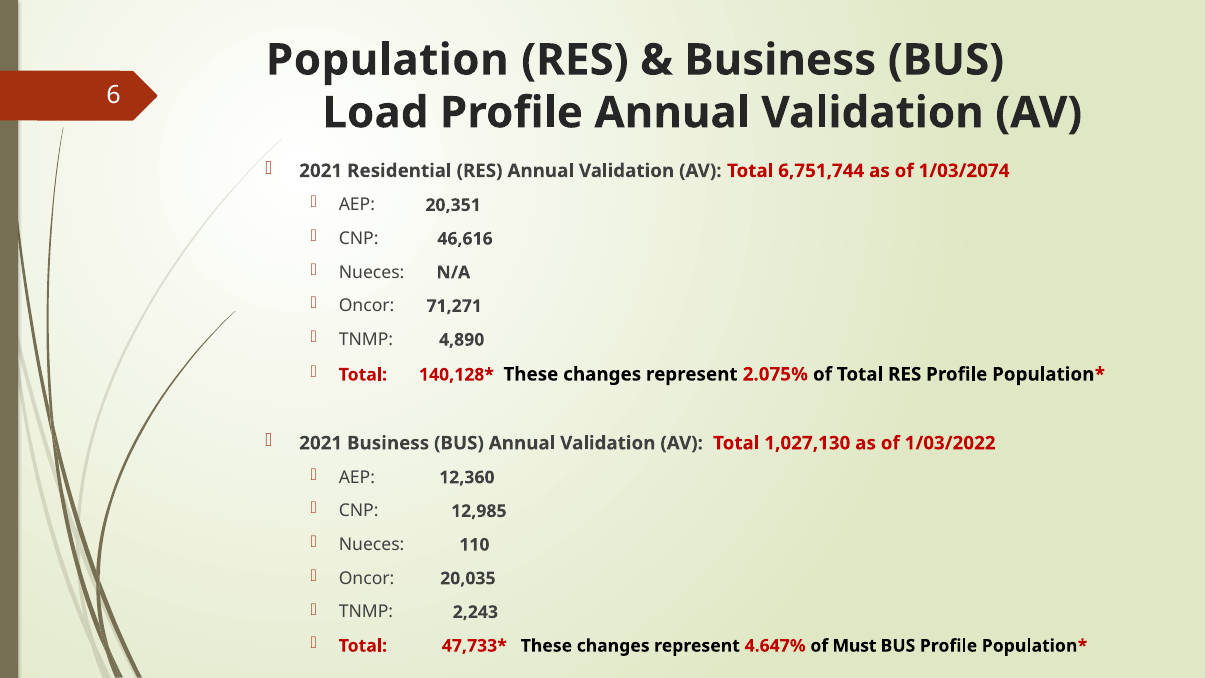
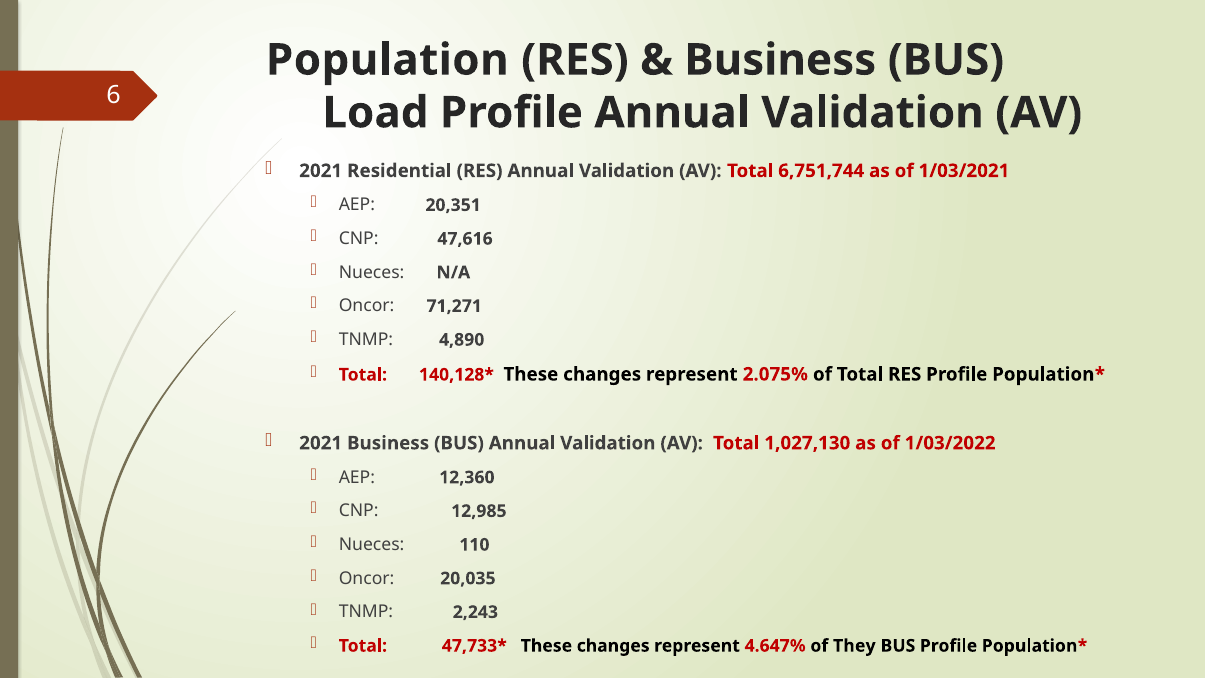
1/03/2074: 1/03/2074 -> 1/03/2021
46,616: 46,616 -> 47,616
Must: Must -> They
